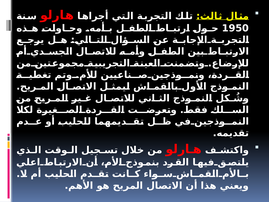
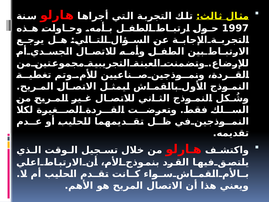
1950: 1950 -> 1997
